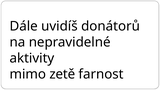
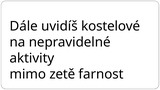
donátorů: donátorů -> kostelové
